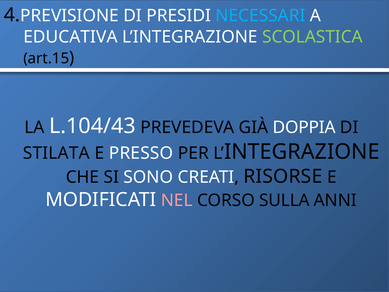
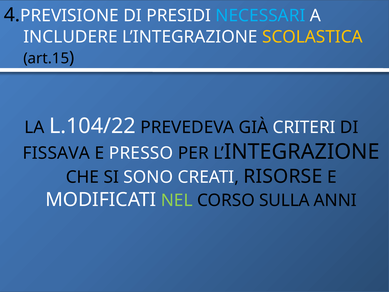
EDUCATIVA: EDUCATIVA -> INCLUDERE
SCOLASTICA colour: light green -> yellow
L.104/43: L.104/43 -> L.104/22
DOPPIA: DOPPIA -> CRITERI
STILATA: STILATA -> FISSAVA
NEL colour: pink -> light green
